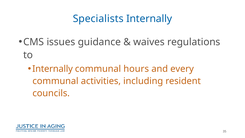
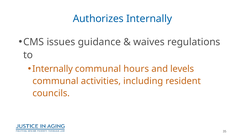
Specialists: Specialists -> Authorizes
every: every -> levels
